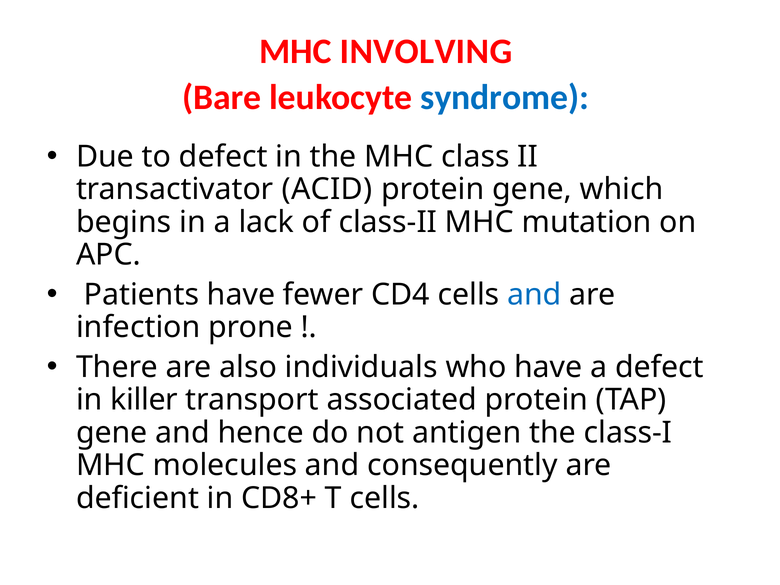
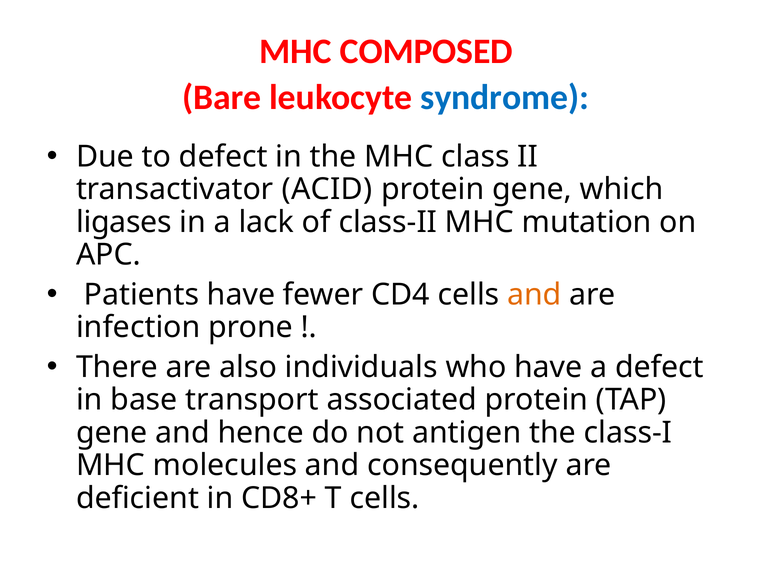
INVOLVING: INVOLVING -> COMPOSED
begins: begins -> ligases
and at (534, 295) colour: blue -> orange
killer: killer -> base
